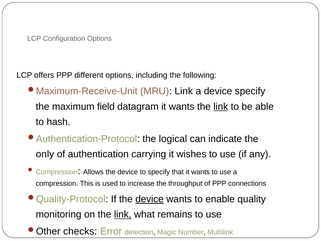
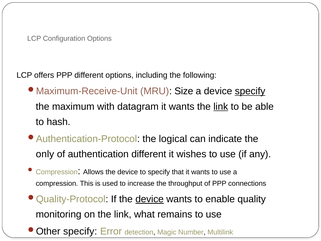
MRU Link: Link -> Size
specify at (250, 91) underline: none -> present
field: field -> with
authentication carrying: carrying -> different
link at (123, 214) underline: present -> none
checks at (80, 231): checks -> specify
